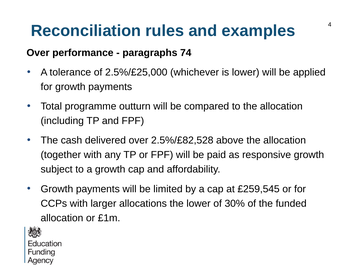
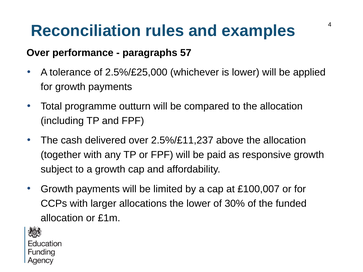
74: 74 -> 57
2.5%/£82,528: 2.5%/£82,528 -> 2.5%/£11,237
£259,545: £259,545 -> £100,007
